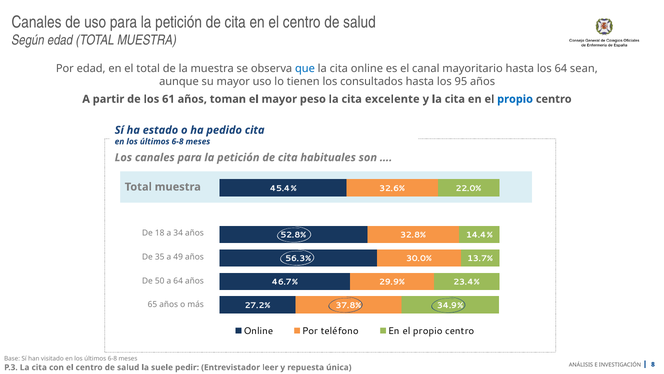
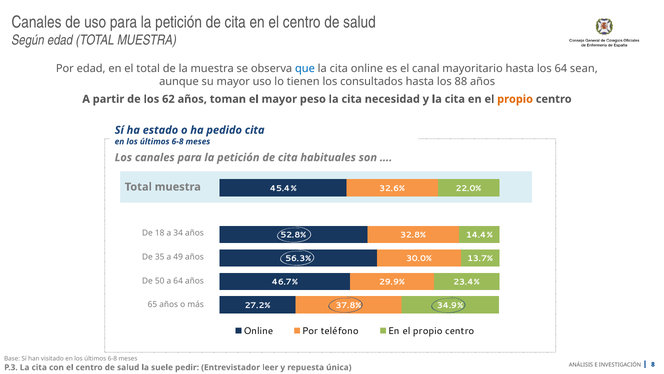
95: 95 -> 88
61: 61 -> 62
excelente: excelente -> necesidad
propio at (515, 99) colour: blue -> orange
